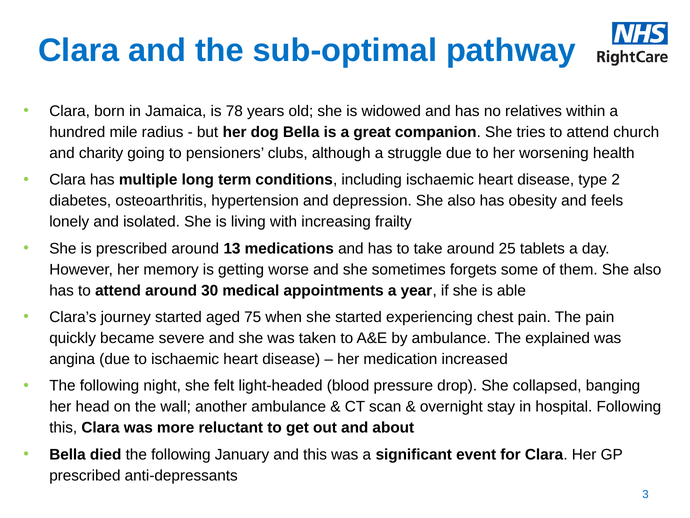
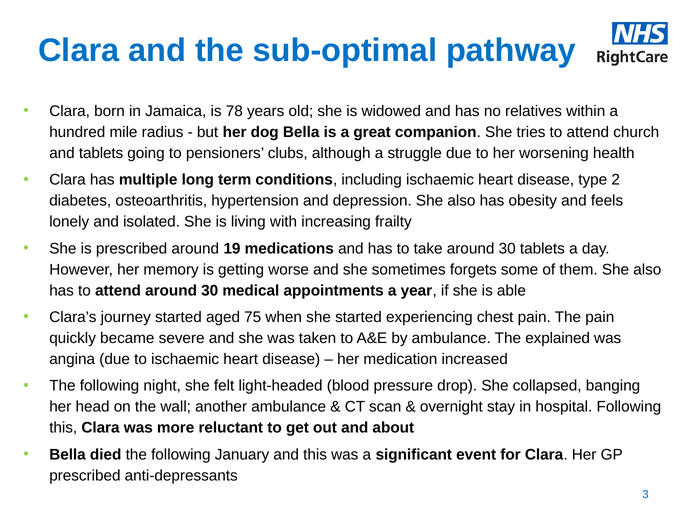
and charity: charity -> tablets
13: 13 -> 19
take around 25: 25 -> 30
